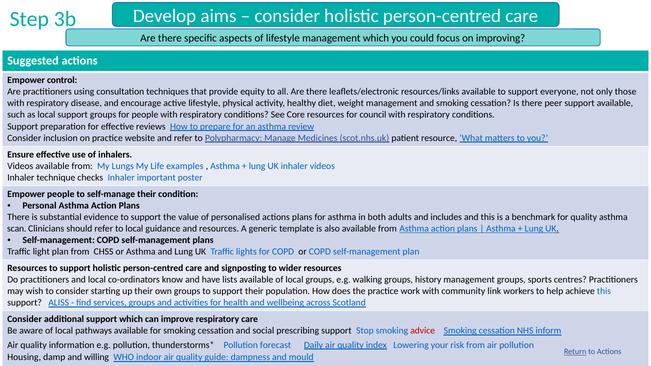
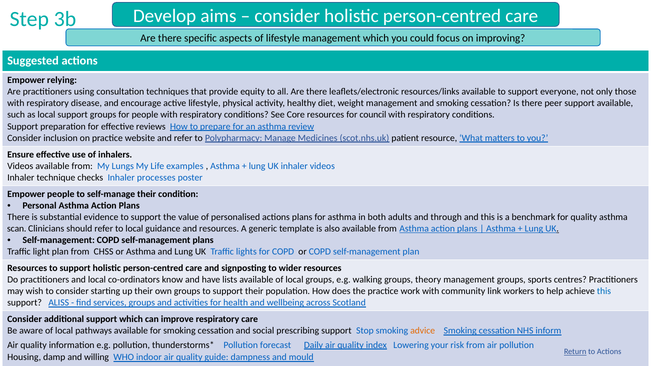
control: control -> relying
important: important -> processes
includes: includes -> through
history: history -> theory
advice colour: red -> orange
